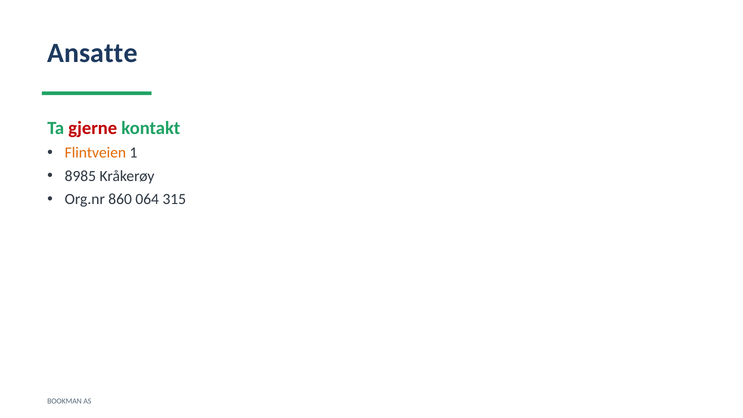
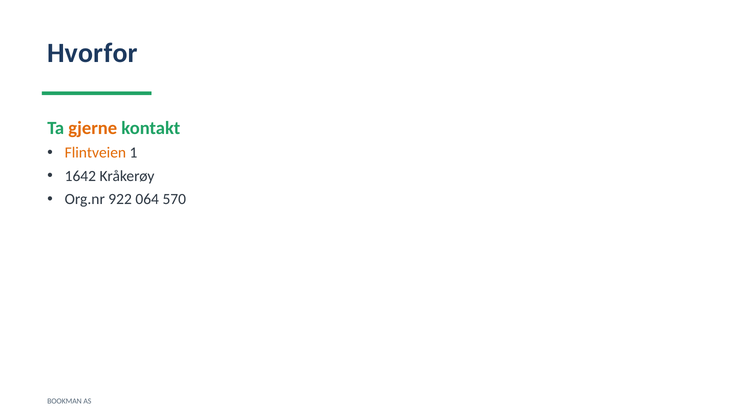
Ansatte: Ansatte -> Hvorfor
gjerne colour: red -> orange
8985: 8985 -> 1642
860: 860 -> 922
315: 315 -> 570
